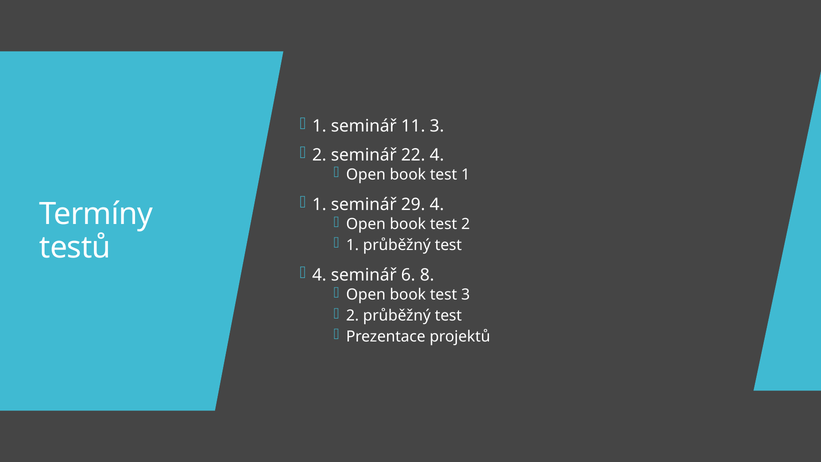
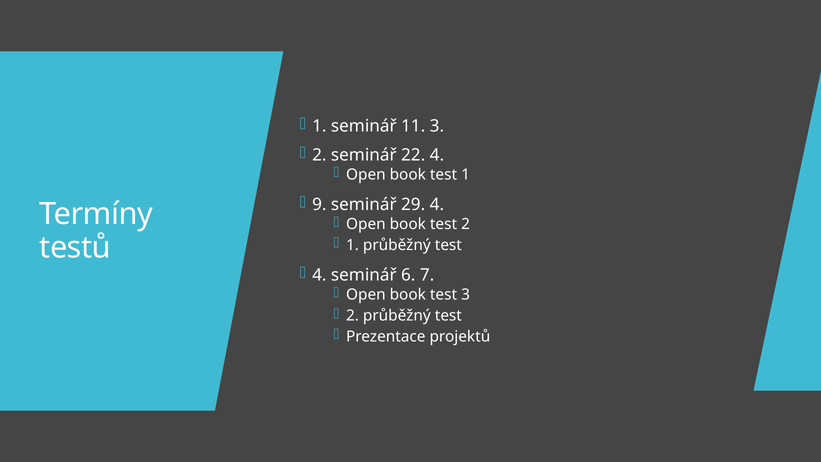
1 at (319, 204): 1 -> 9
8: 8 -> 7
